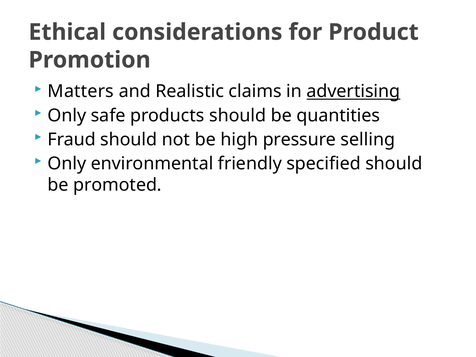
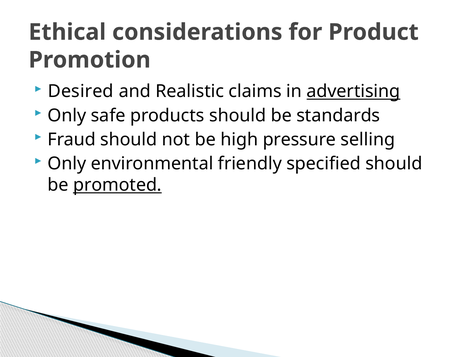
Matters: Matters -> Desired
quantities: quantities -> standards
promoted underline: none -> present
